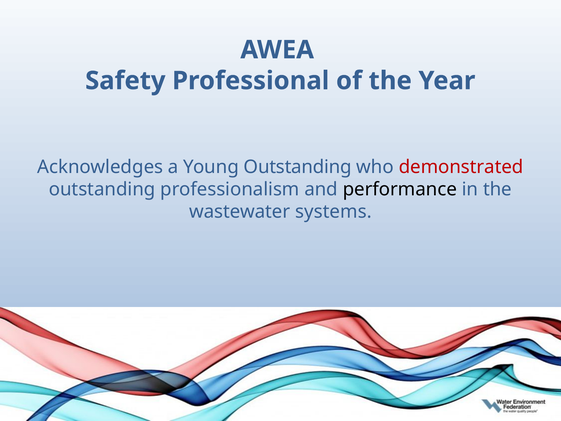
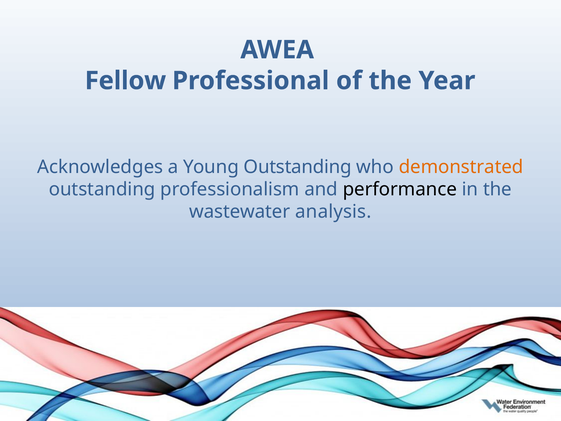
Safety: Safety -> Fellow
demonstrated colour: red -> orange
systems: systems -> analysis
